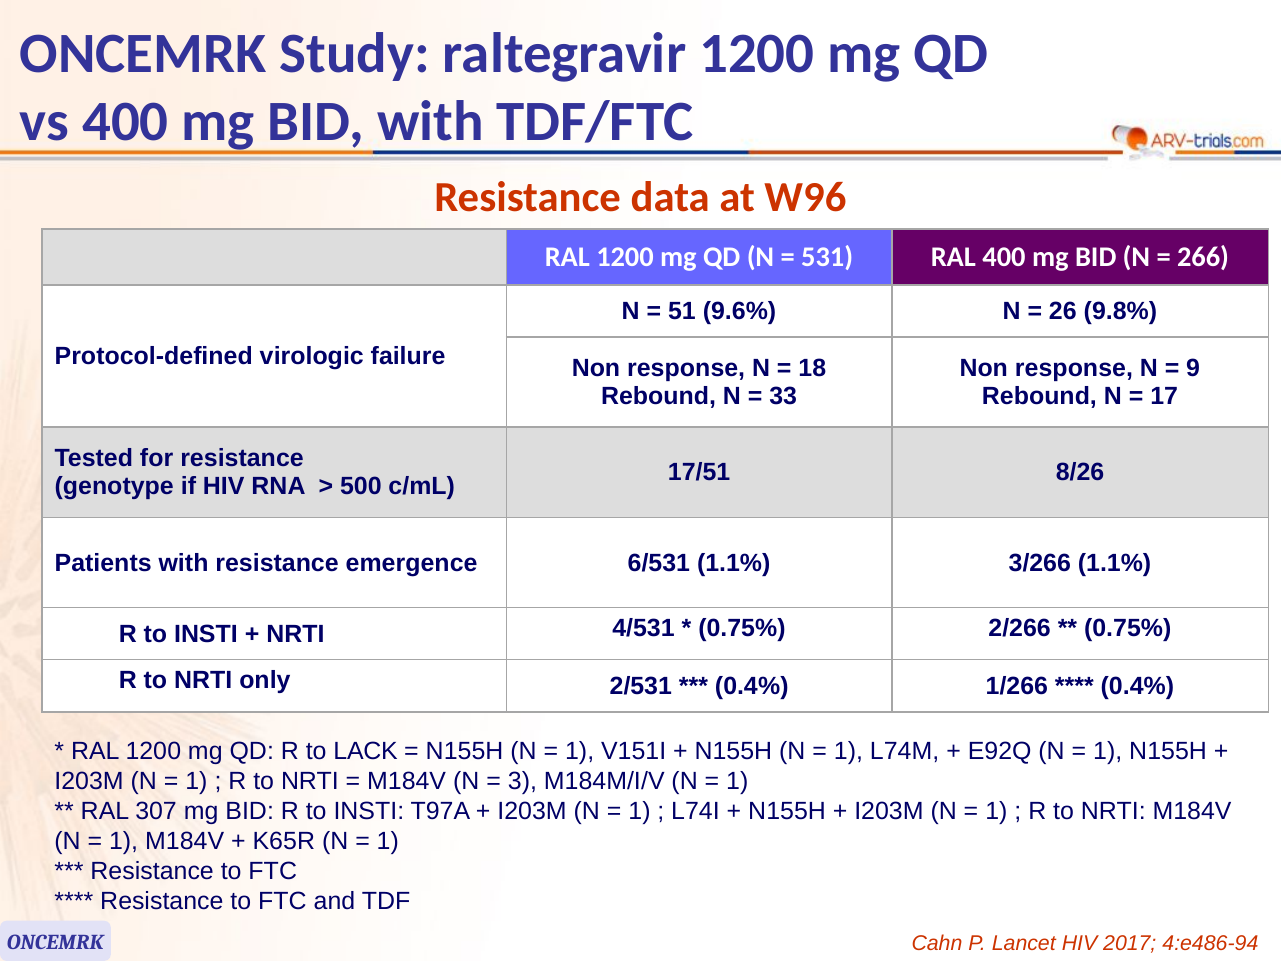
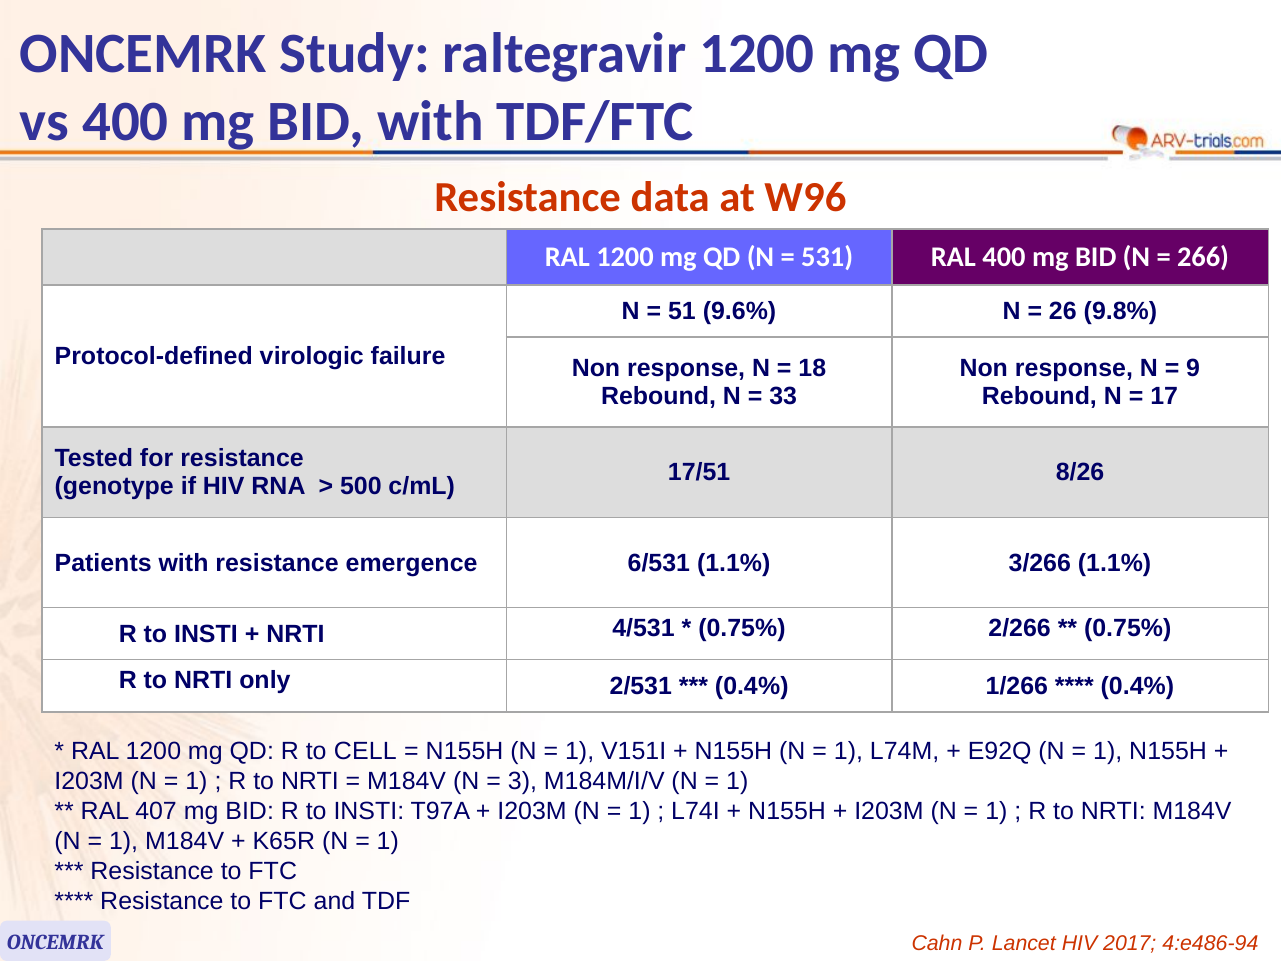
LACK: LACK -> CELL
307: 307 -> 407
